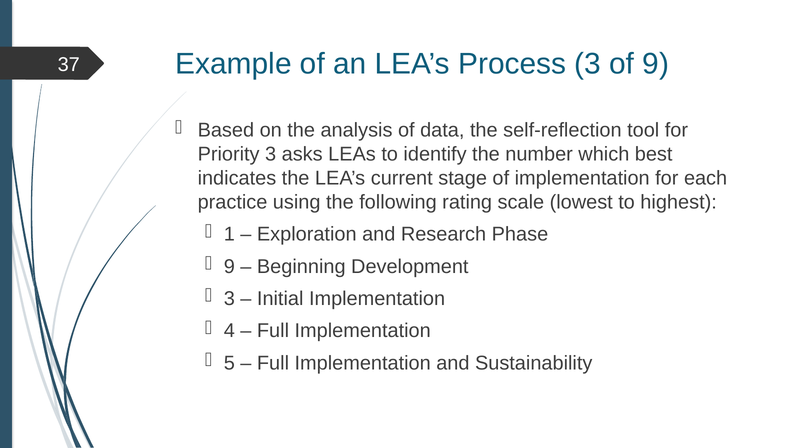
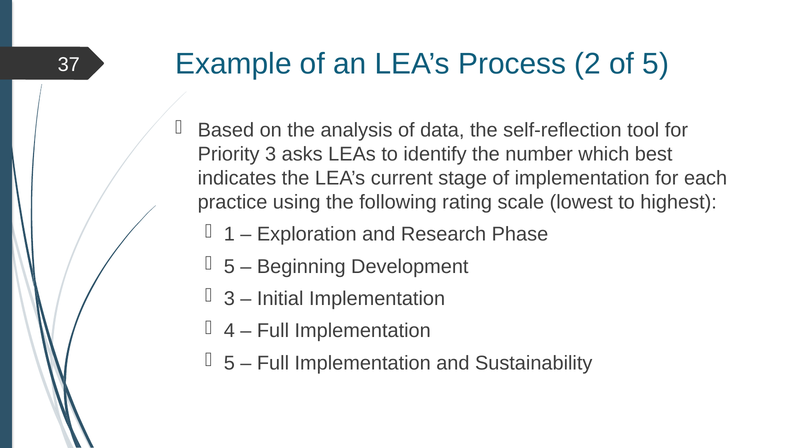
Process 3: 3 -> 2
of 9: 9 -> 5
9 at (229, 267): 9 -> 5
